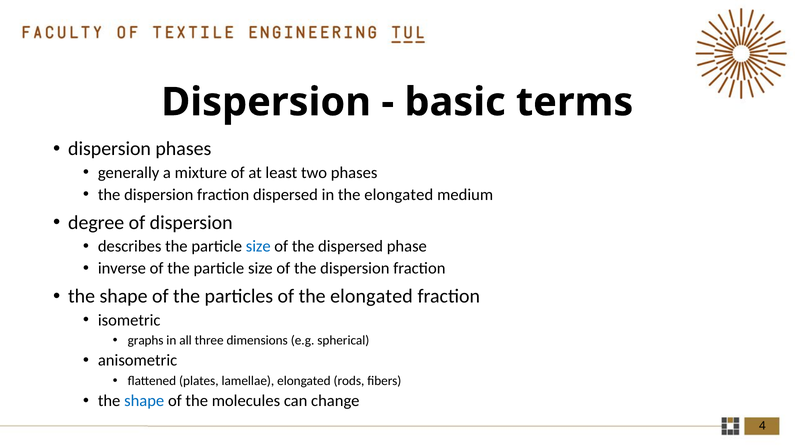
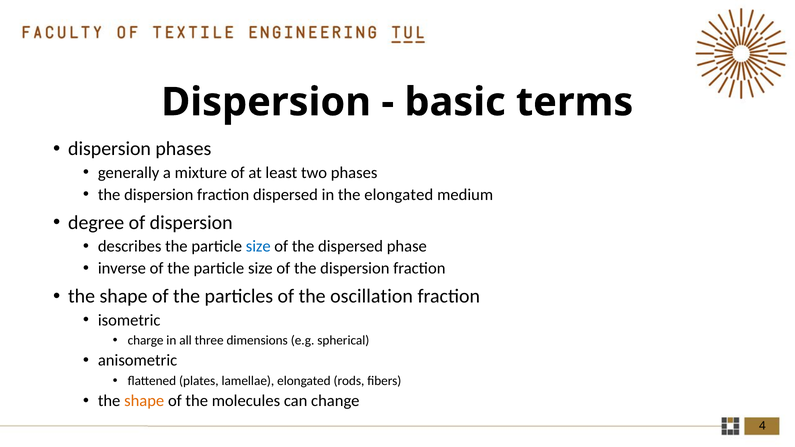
of the elongated: elongated -> oscillation
graphs: graphs -> charge
shape at (144, 401) colour: blue -> orange
